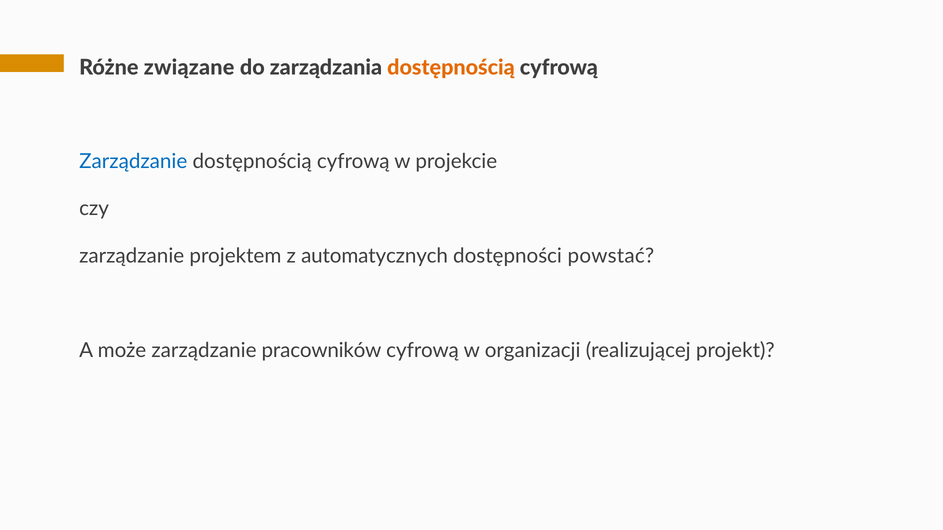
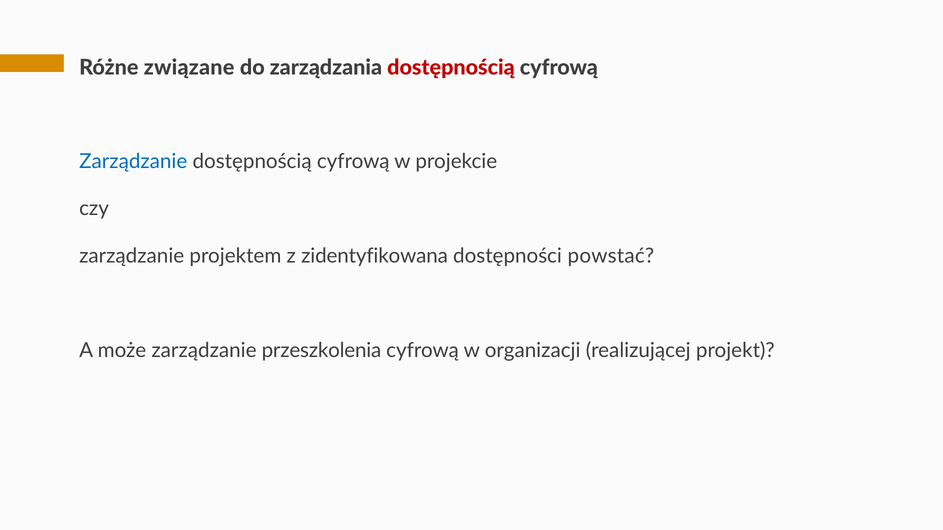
dostępnością at (451, 68) colour: orange -> red
automatycznych: automatycznych -> zidentyfikowana
pracowników: pracowników -> przeszkolenia
